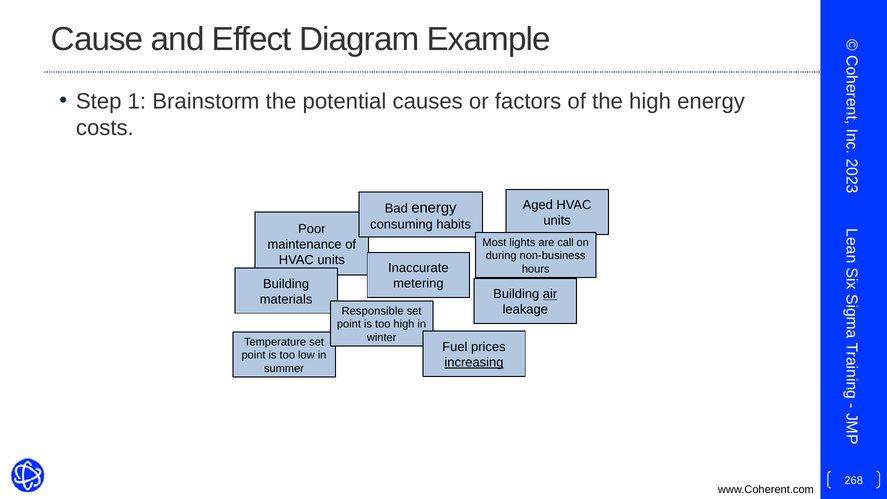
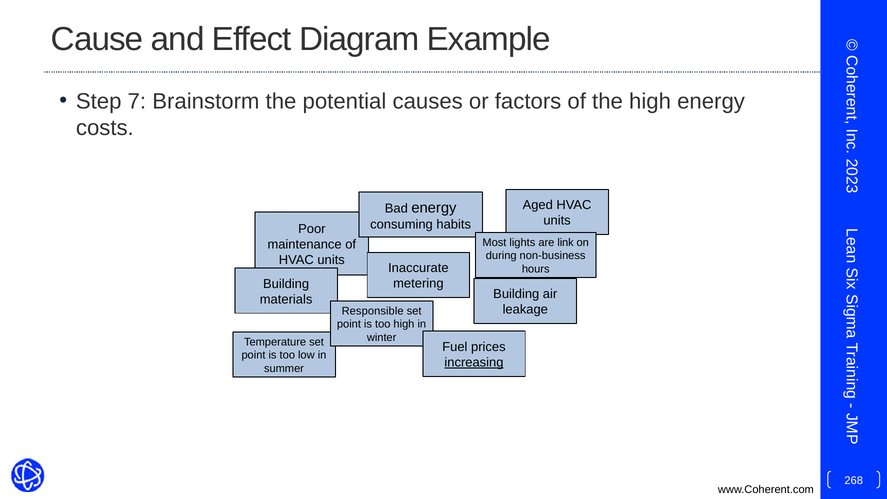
1: 1 -> 7
call: call -> link
air underline: present -> none
